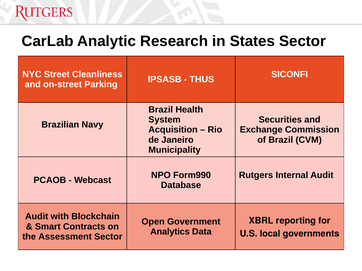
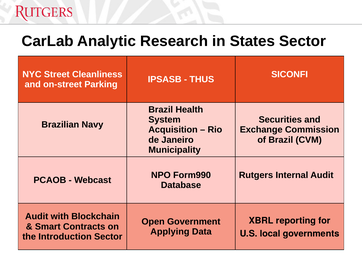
Analytics: Analytics -> Applying
Assessment: Assessment -> Introduction
